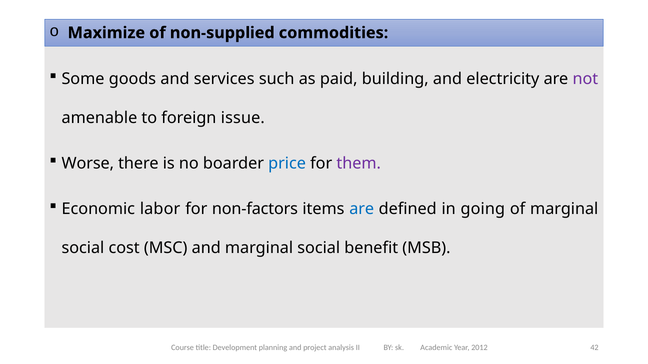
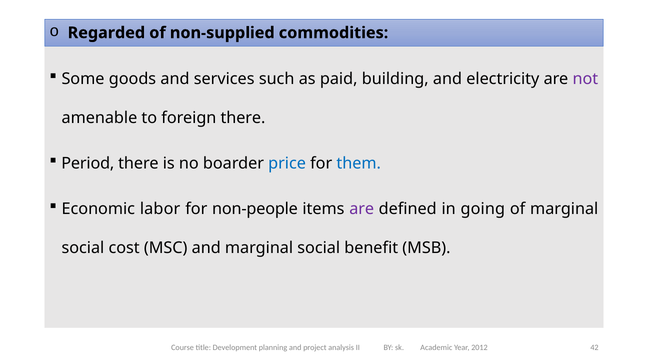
Maximize: Maximize -> Regarded
foreign issue: issue -> there
Worse: Worse -> Period
them colour: purple -> blue
non-factors: non-factors -> non-people
are at (362, 209) colour: blue -> purple
